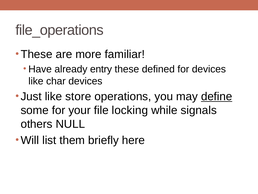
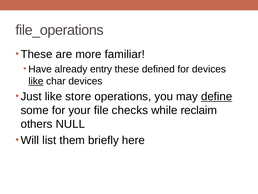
like at (36, 81) underline: none -> present
locking: locking -> checks
signals: signals -> reclaim
